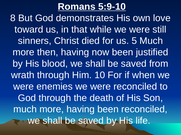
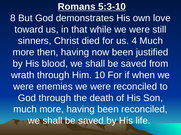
5:9-10: 5:9-10 -> 5:3-10
5: 5 -> 4
